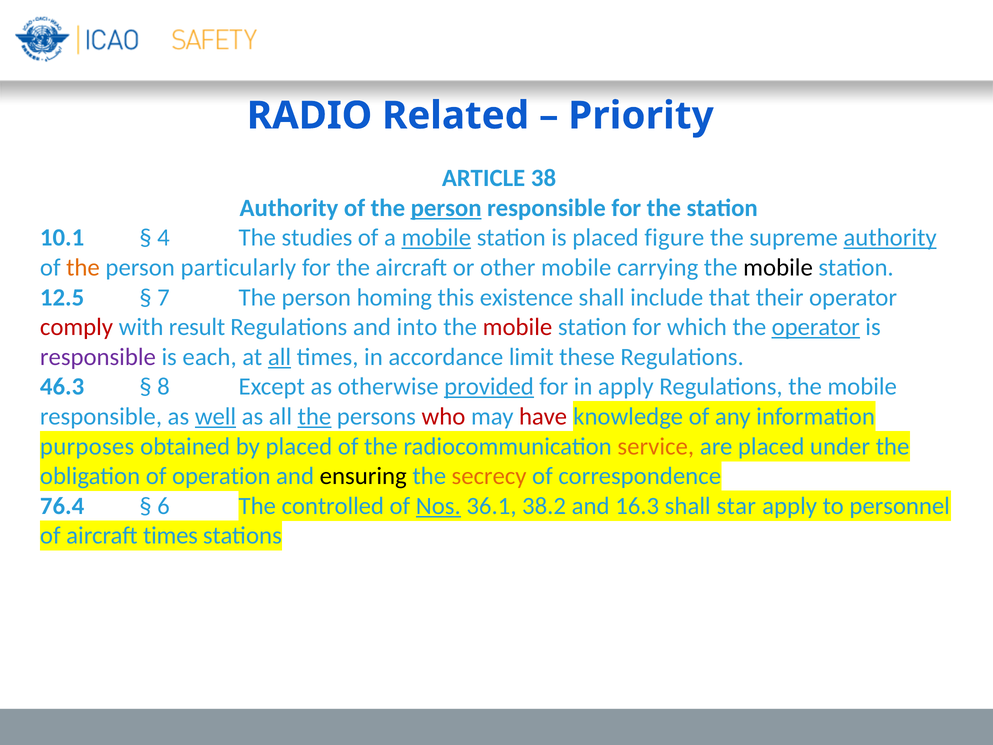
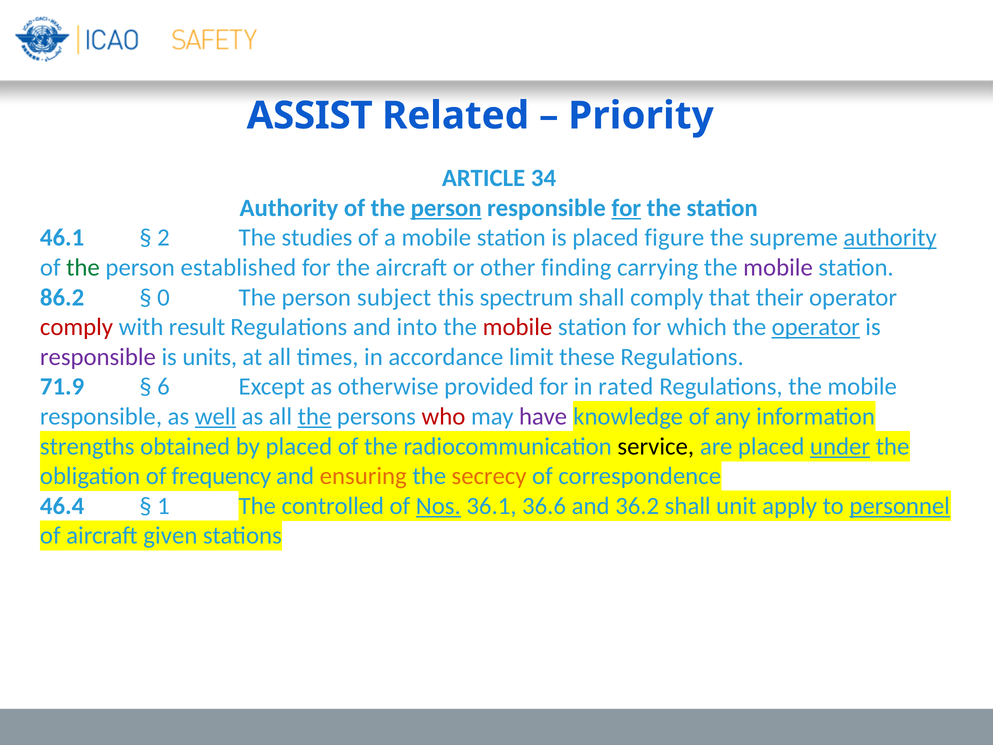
RADIO: RADIO -> ASSIST
38: 38 -> 34
for at (626, 208) underline: none -> present
10.1: 10.1 -> 46.1
4: 4 -> 2
mobile at (436, 238) underline: present -> none
the at (83, 268) colour: orange -> green
particularly: particularly -> established
other mobile: mobile -> finding
mobile at (778, 268) colour: black -> purple
12.5: 12.5 -> 86.2
7: 7 -> 0
homing: homing -> subject
existence: existence -> spectrum
shall include: include -> comply
each: each -> units
all at (280, 357) underline: present -> none
46.3: 46.3 -> 71.9
8: 8 -> 6
provided underline: present -> none
in apply: apply -> rated
have colour: red -> purple
purposes: purposes -> strengths
service colour: orange -> black
under underline: none -> present
operation: operation -> frequency
ensuring colour: black -> orange
76.4: 76.4 -> 46.4
6: 6 -> 1
38.2: 38.2 -> 36.6
16.3: 16.3 -> 36.2
star: star -> unit
personnel underline: none -> present
aircraft times: times -> given
